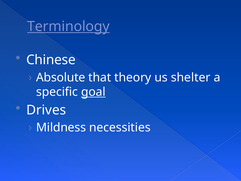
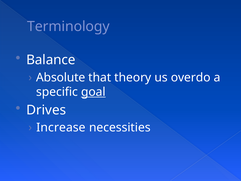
Terminology underline: present -> none
Chinese: Chinese -> Balance
shelter: shelter -> overdo
Mildness: Mildness -> Increase
